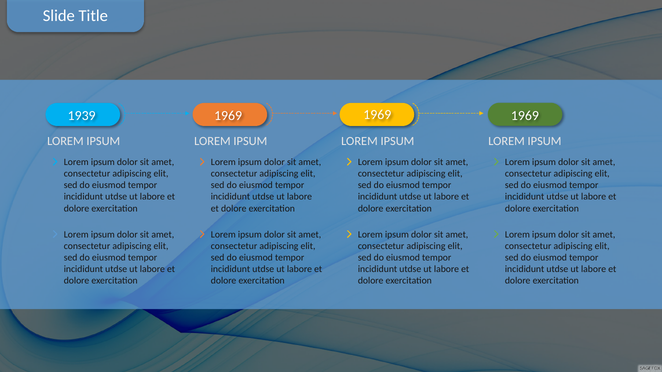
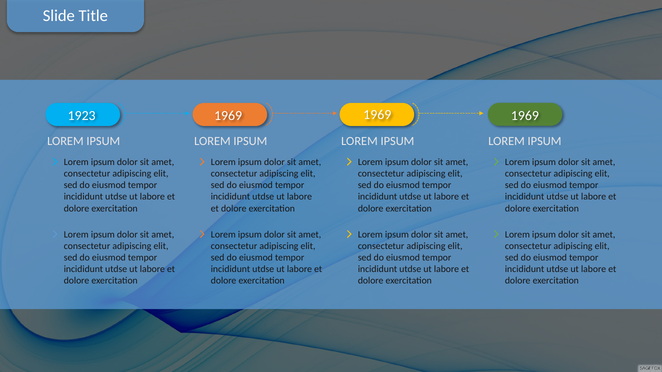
1939: 1939 -> 1923
